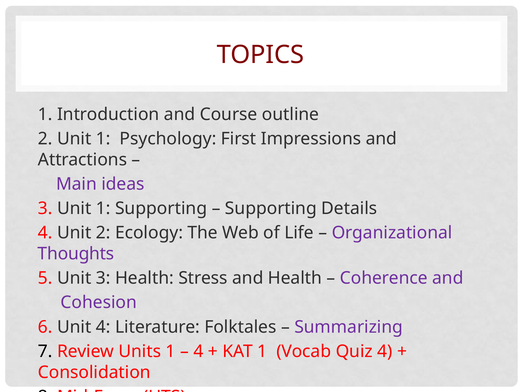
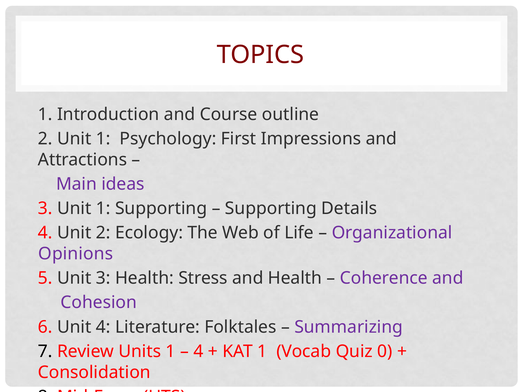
Thoughts: Thoughts -> Opinions
Quiz 4: 4 -> 0
